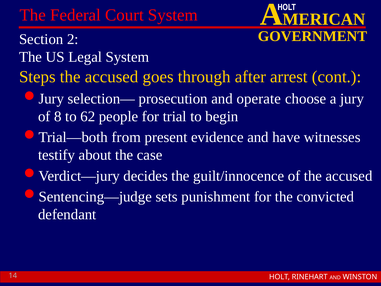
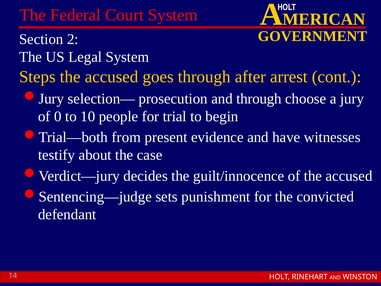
and operate: operate -> through
8: 8 -> 0
62: 62 -> 10
